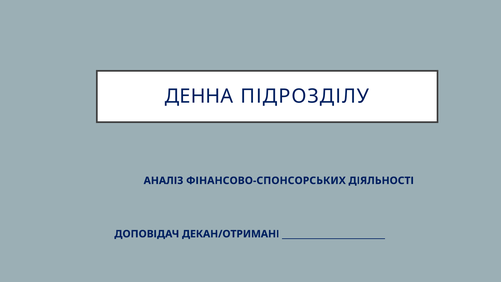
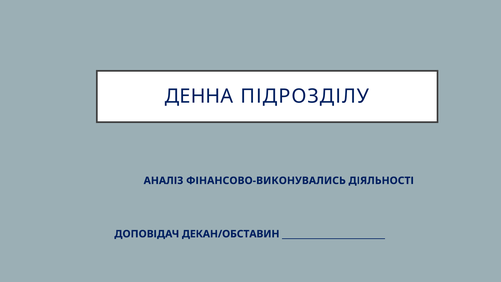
ФІНАНСОВО-СПОНСОРСЬКИХ: ФІНАНСОВО-СПОНСОРСЬКИХ -> ФІНАНСОВО-ВИКОНУВАЛИСЬ
ДЕКАН/ОТРИМАНІ: ДЕКАН/ОТРИМАНІ -> ДЕКАН/ОБСТАВИН
